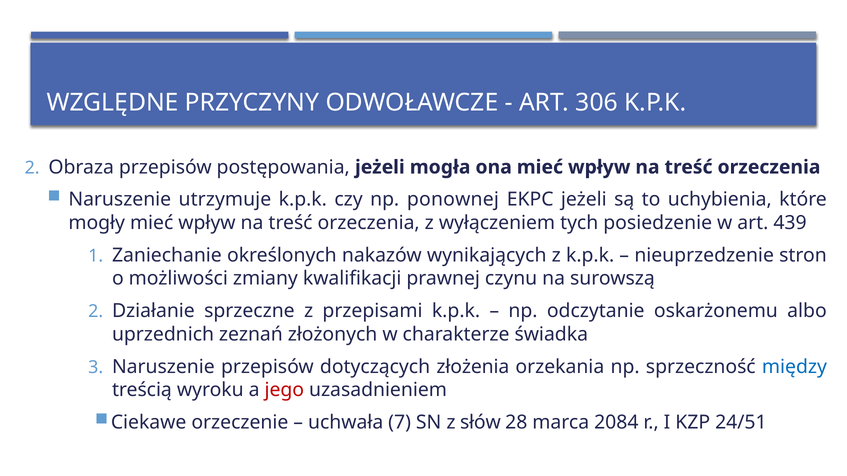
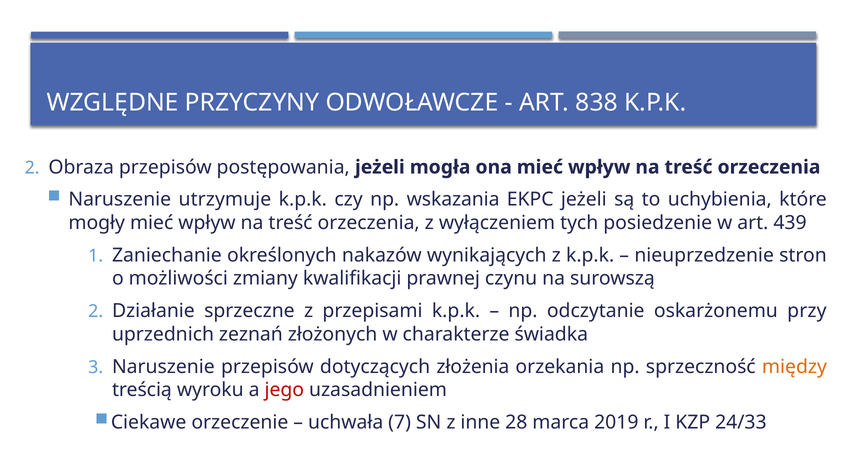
306: 306 -> 838
ponownej: ponownej -> wskazania
albo: albo -> przy
między colour: blue -> orange
słów: słów -> inne
2084: 2084 -> 2019
24/51: 24/51 -> 24/33
